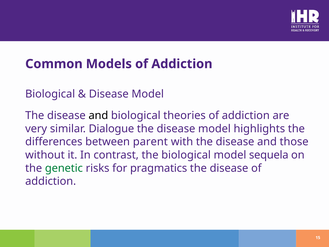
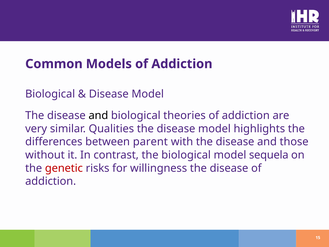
Dialogue: Dialogue -> Qualities
genetic colour: green -> red
pragmatics: pragmatics -> willingness
